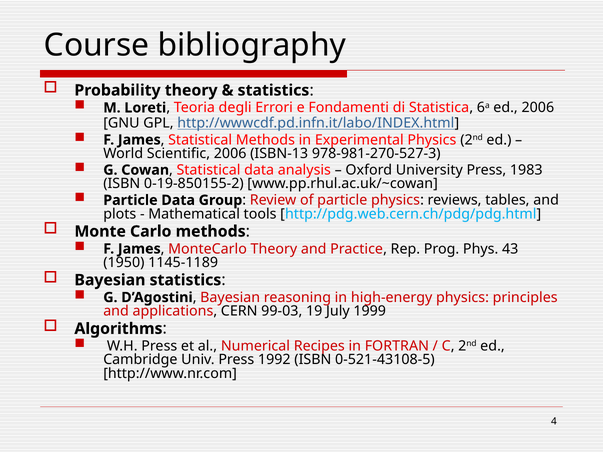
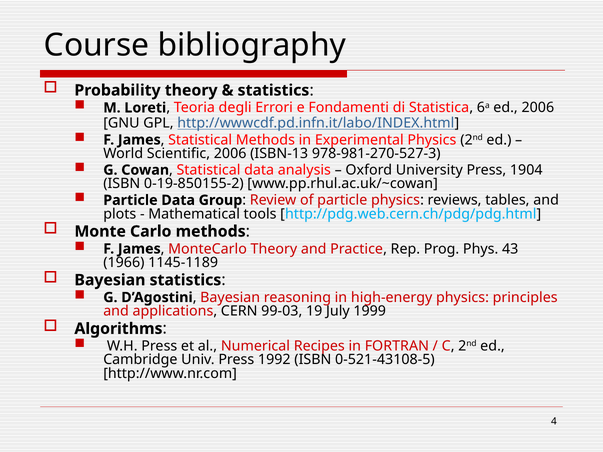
1983: 1983 -> 1904
1950: 1950 -> 1966
